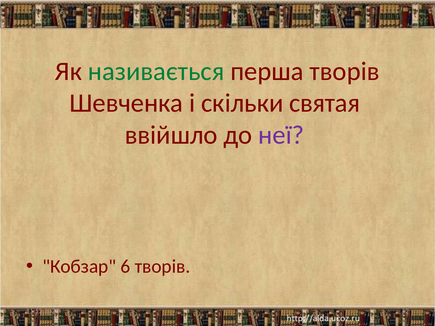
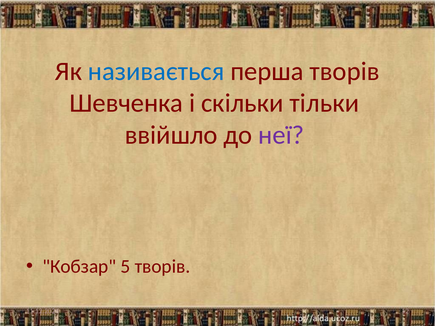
називається colour: green -> blue
святая: святая -> тільки
6: 6 -> 5
